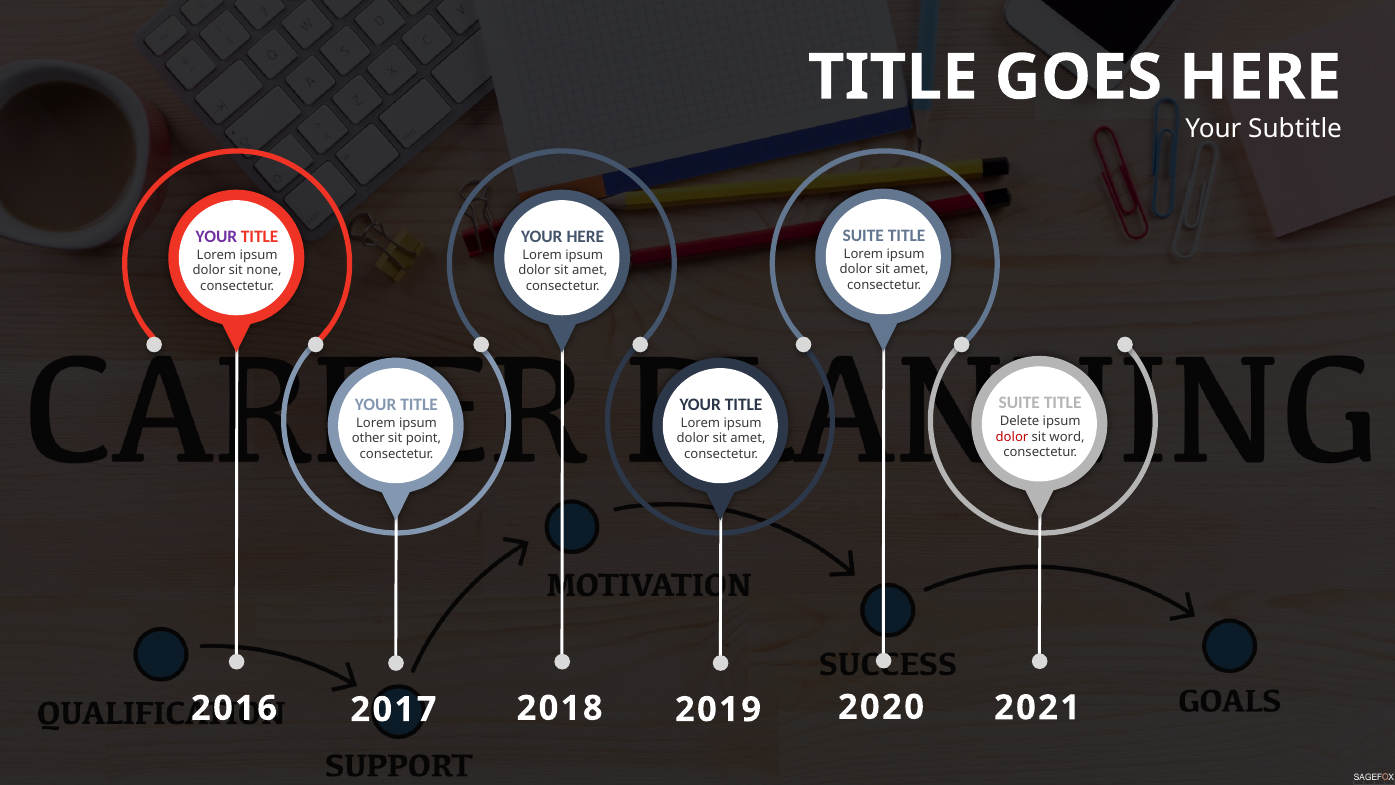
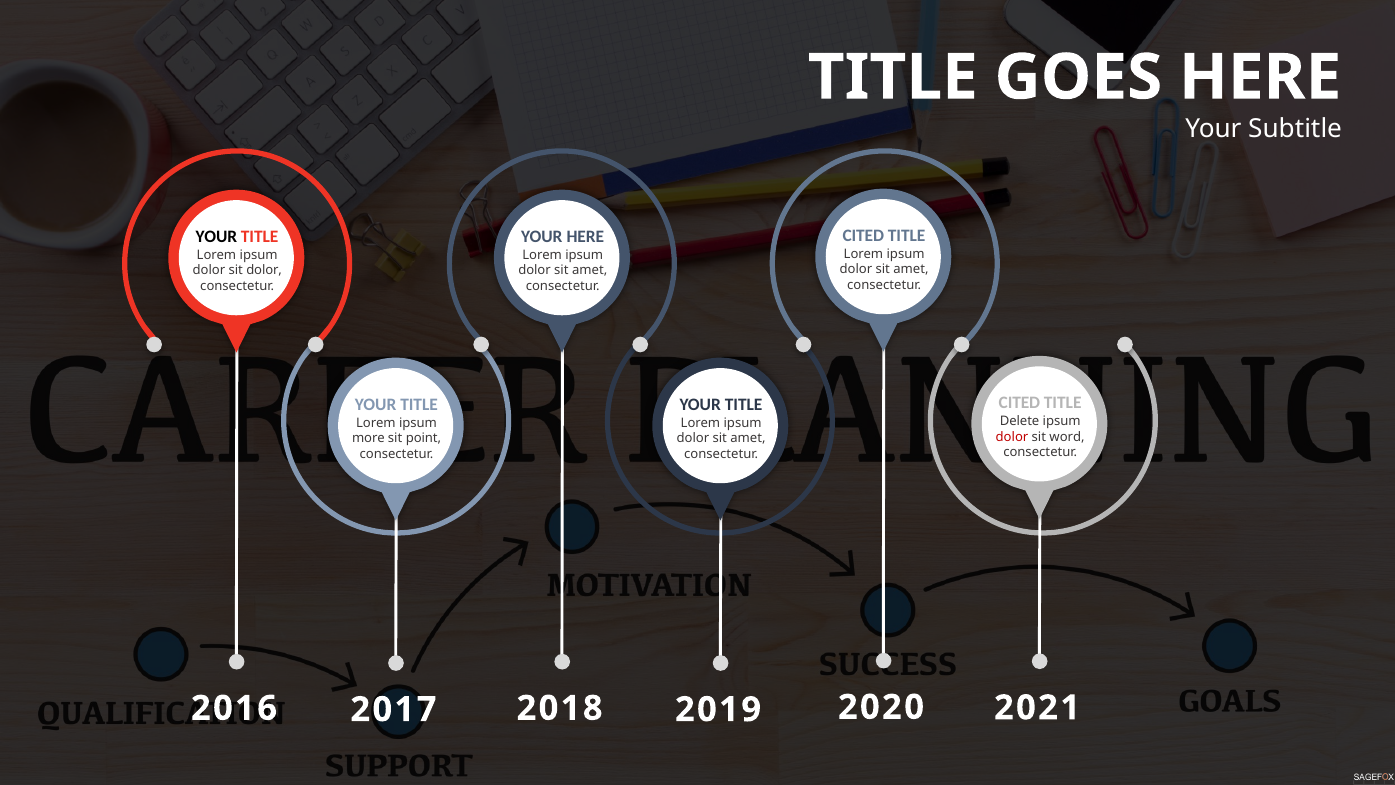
SUITE at (863, 236): SUITE -> CITED
YOUR at (216, 237) colour: purple -> black
sit none: none -> dolor
SUITE at (1019, 403): SUITE -> CITED
other: other -> more
